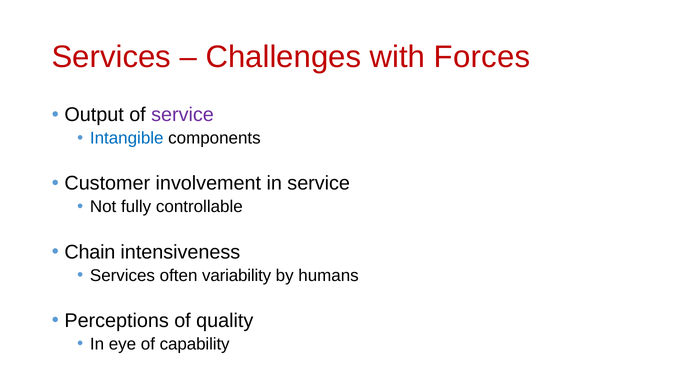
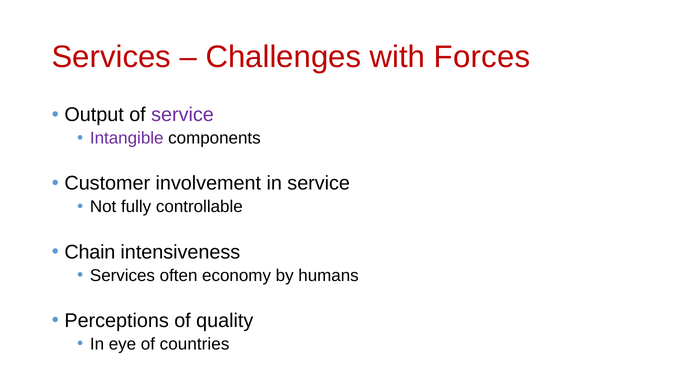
Intangible colour: blue -> purple
variability: variability -> economy
capability: capability -> countries
